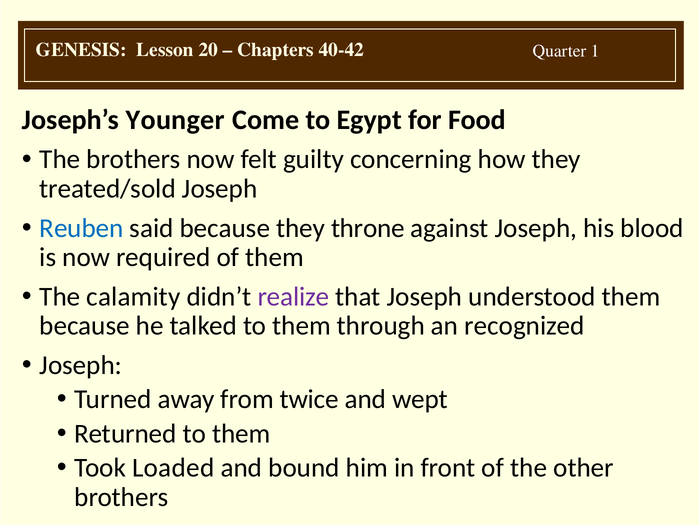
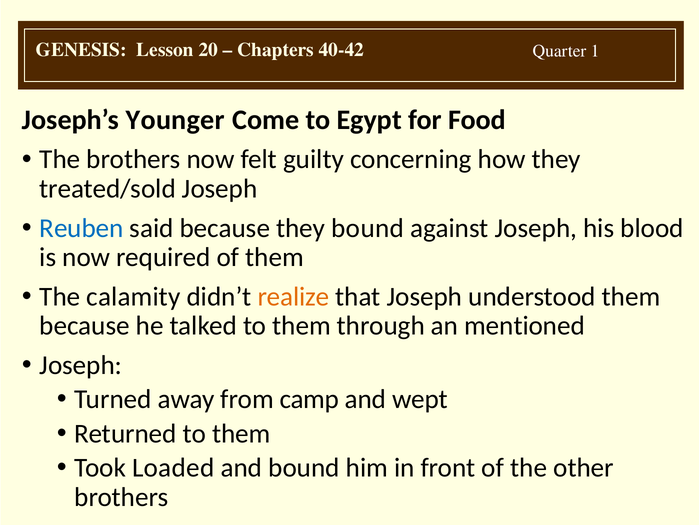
they throne: throne -> bound
realize colour: purple -> orange
recognized: recognized -> mentioned
twice: twice -> camp
